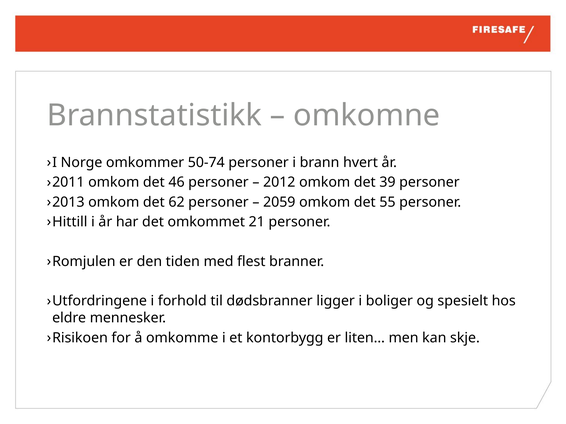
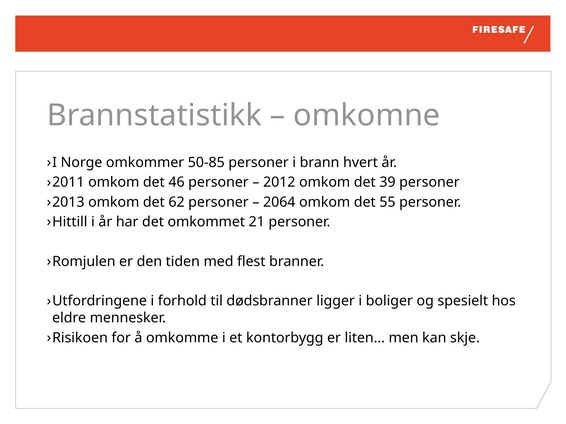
50-74: 50-74 -> 50-85
2059: 2059 -> 2064
